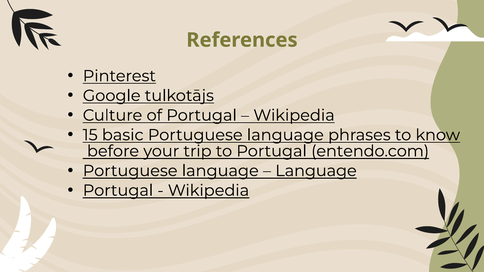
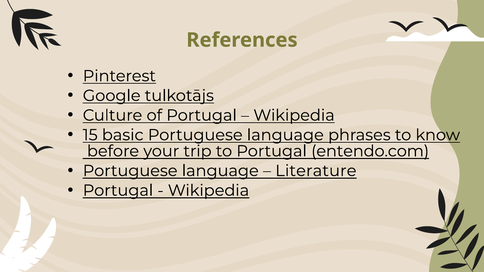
Language at (316, 171): Language -> Literature
